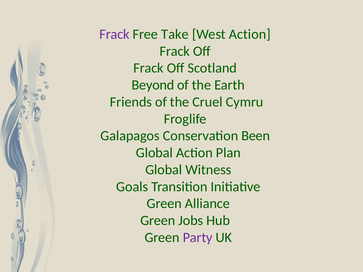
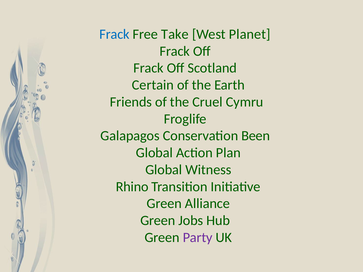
Frack at (114, 34) colour: purple -> blue
West Action: Action -> Planet
Beyond: Beyond -> Certain
Goals: Goals -> Rhino
